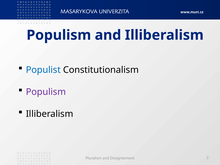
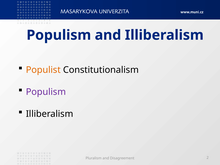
Populist colour: blue -> orange
